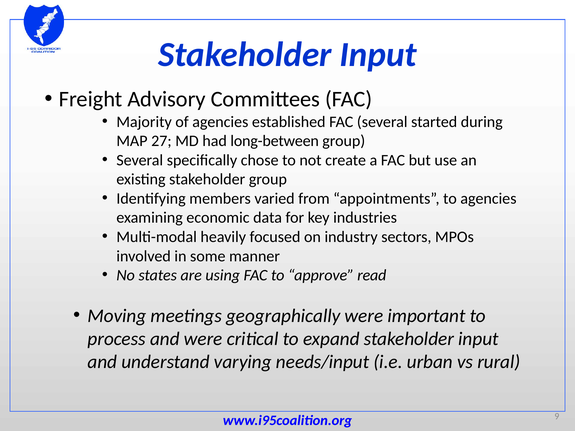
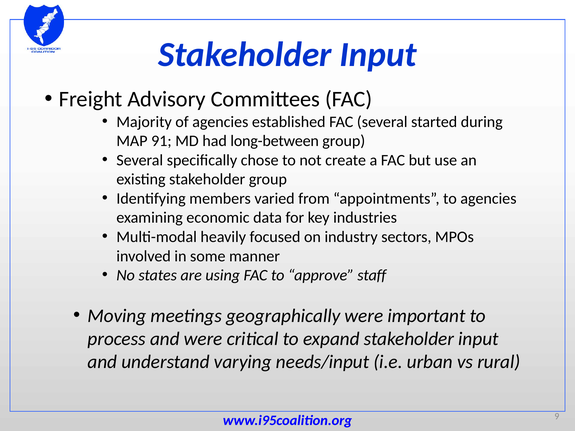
27: 27 -> 91
read: read -> staff
